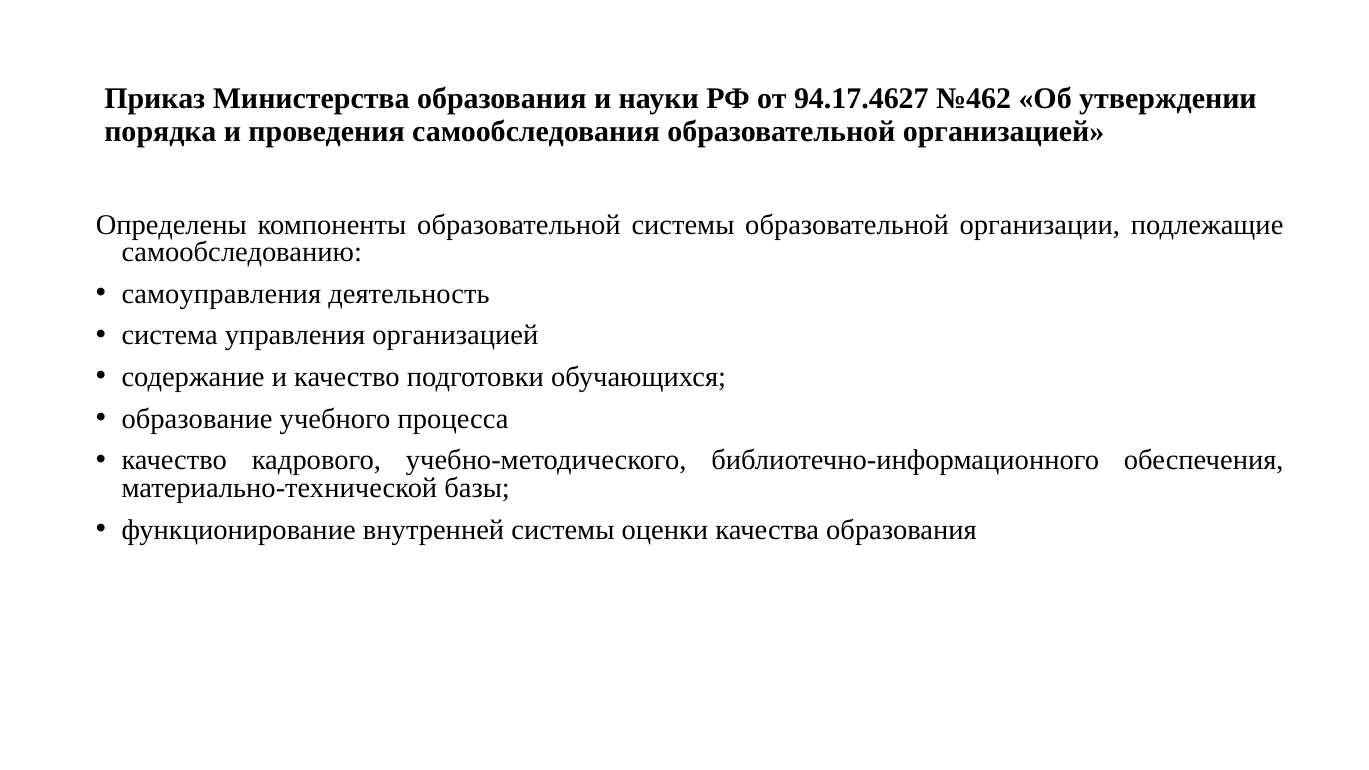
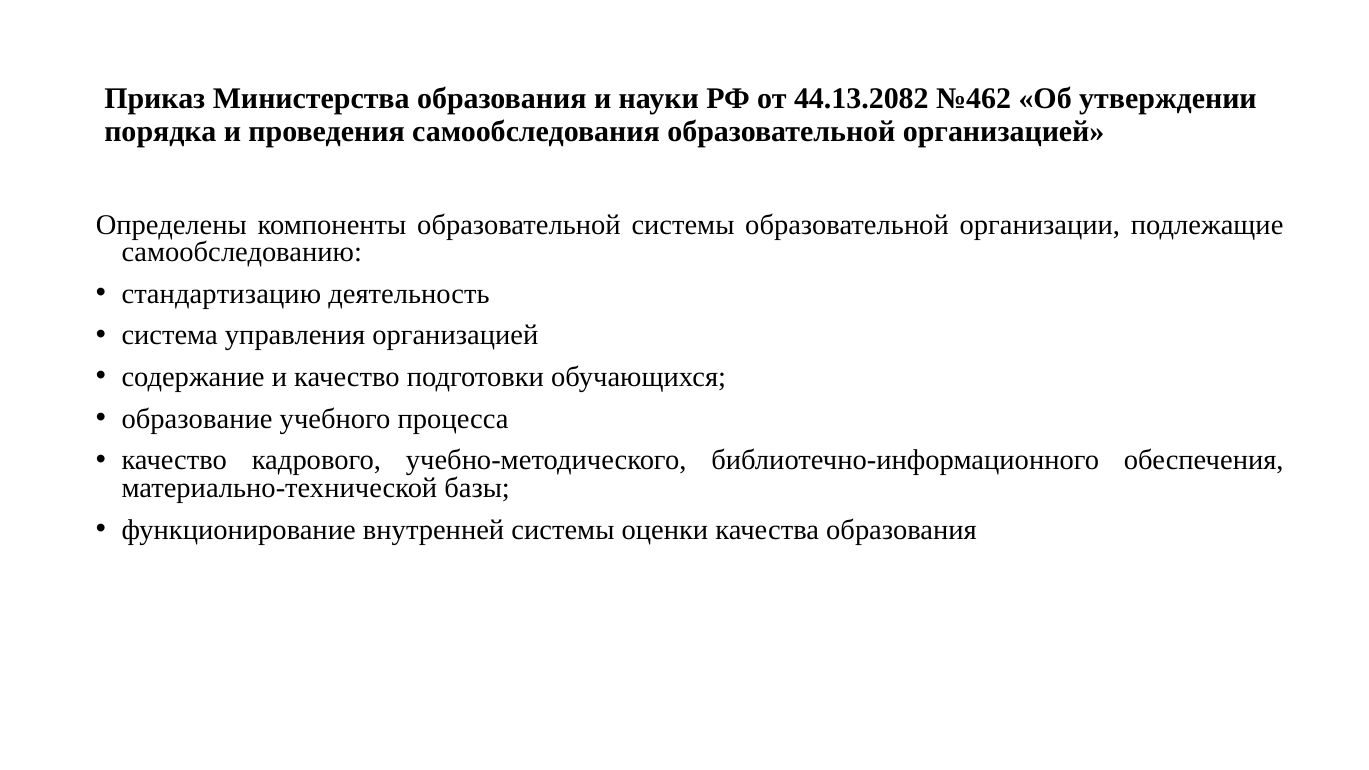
94.17.4627: 94.17.4627 -> 44.13.2082
самоуправления: самоуправления -> стандартизацию
